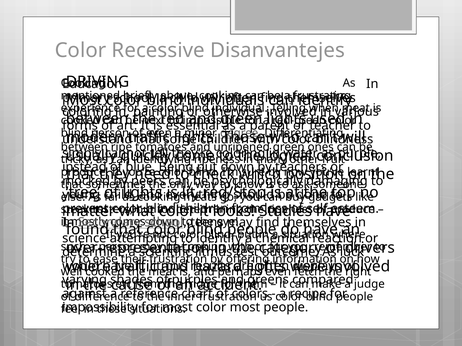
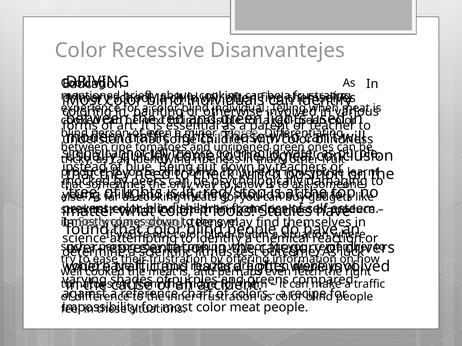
judge at (369, 285): judge -> traffic
color most: most -> meat
